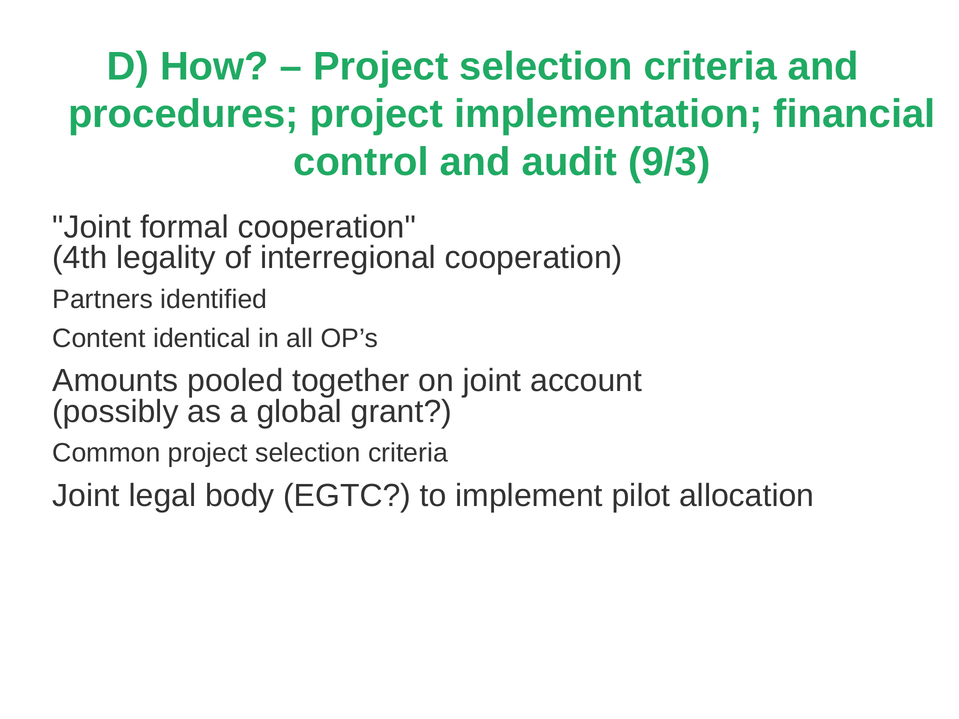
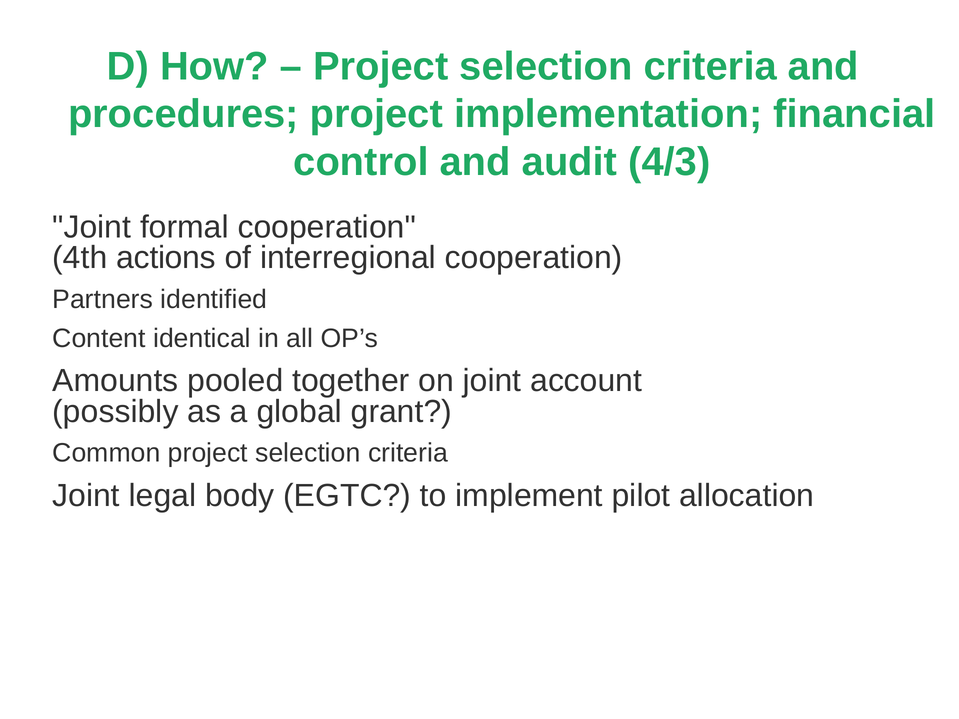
9/3: 9/3 -> 4/3
legality: legality -> actions
